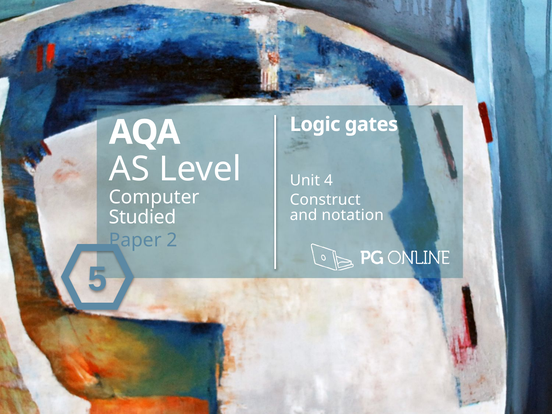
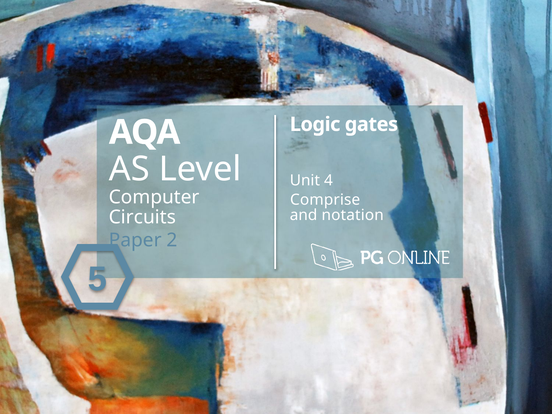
Construct: Construct -> Comprise
Studied: Studied -> Circuits
